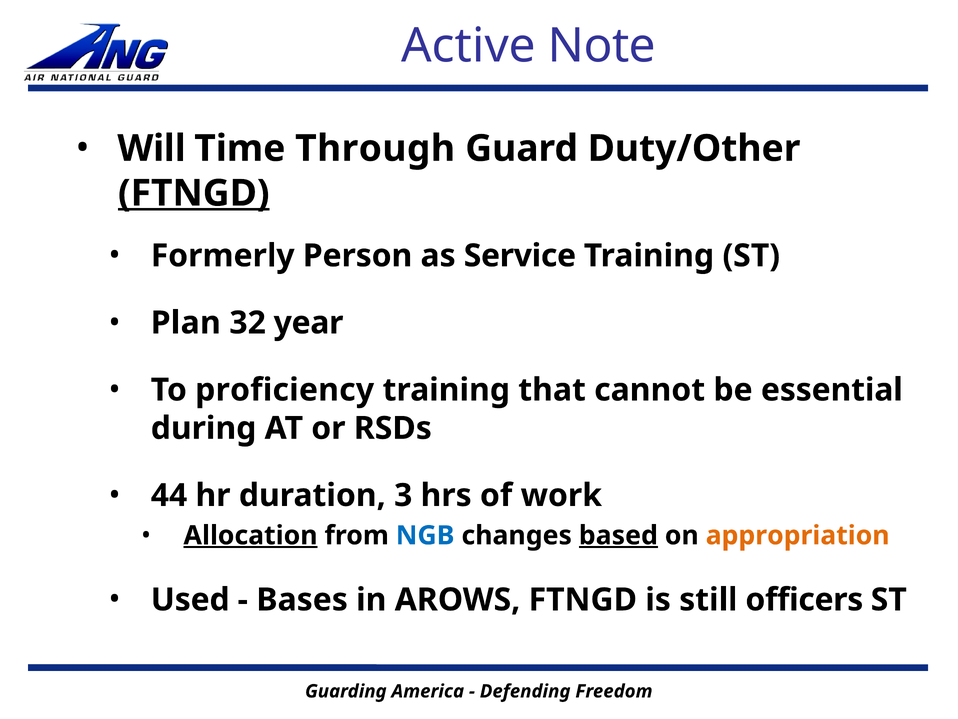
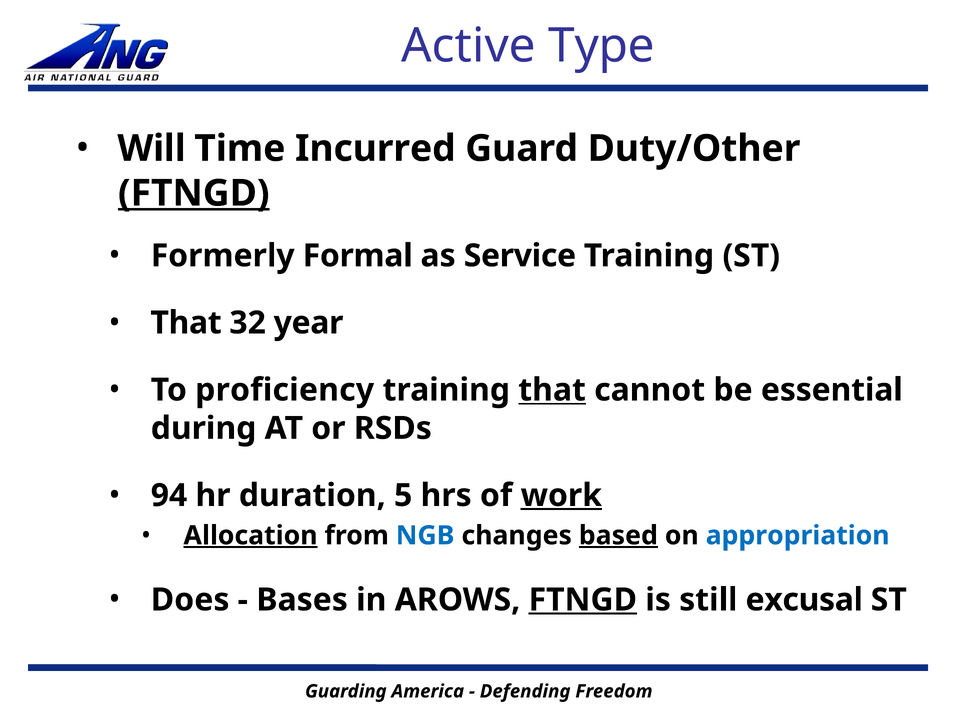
Note: Note -> Type
Through: Through -> Incurred
Person: Person -> Formal
Plan at (186, 323): Plan -> That
that at (552, 390) underline: none -> present
44: 44 -> 94
3: 3 -> 5
work underline: none -> present
appropriation colour: orange -> blue
Used: Used -> Does
FTNGD at (583, 599) underline: none -> present
officers: officers -> excusal
